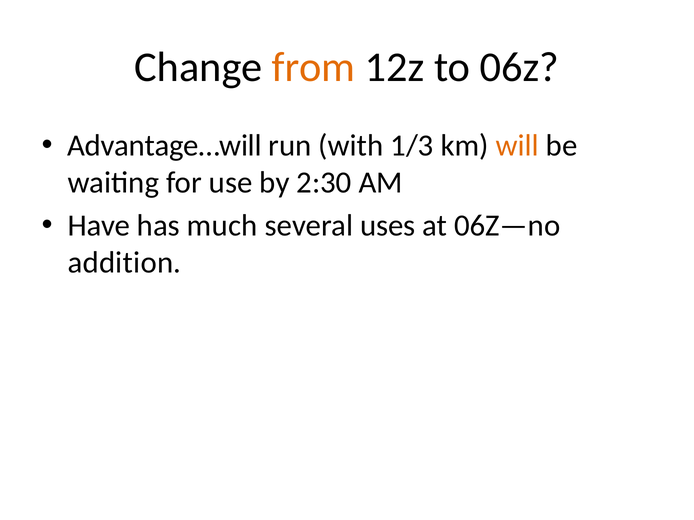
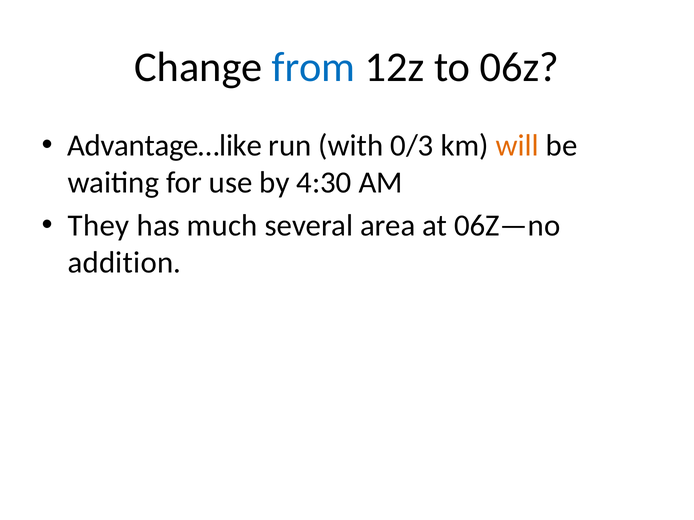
from colour: orange -> blue
Advantage…will: Advantage…will -> Advantage…like
1/3: 1/3 -> 0/3
2:30: 2:30 -> 4:30
Have: Have -> They
uses: uses -> area
